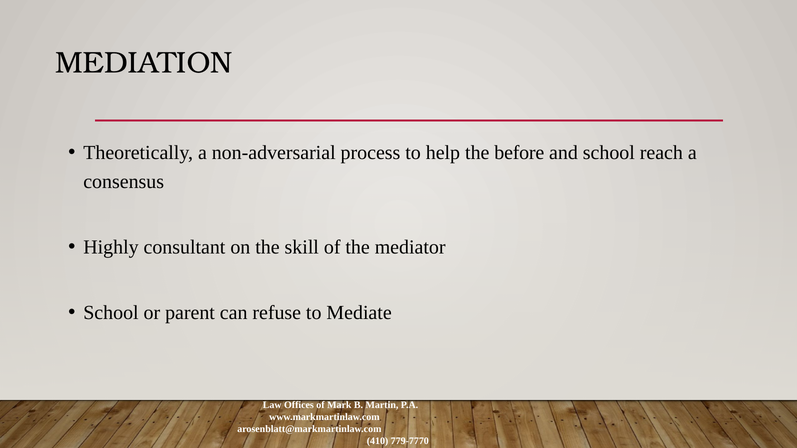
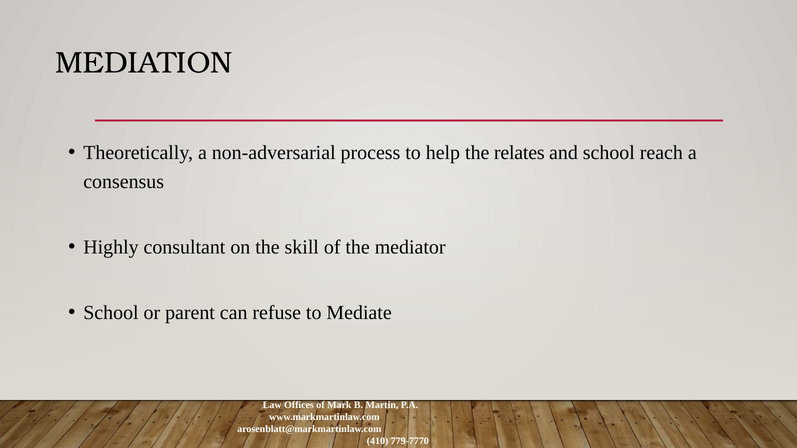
before: before -> relates
